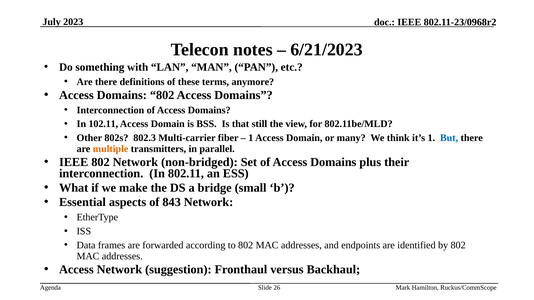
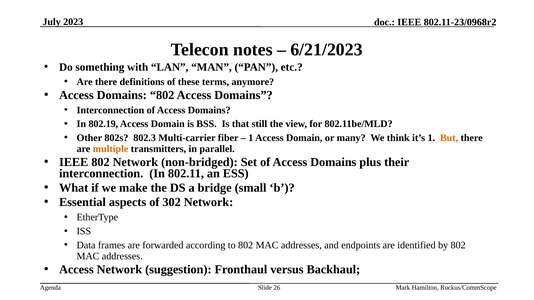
102.11: 102.11 -> 802.19
But colour: blue -> orange
843: 843 -> 302
